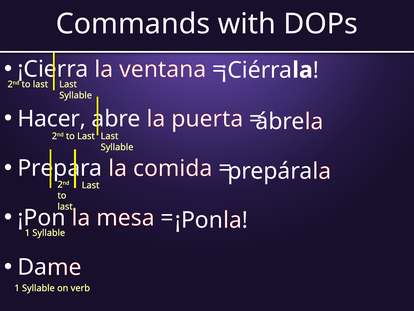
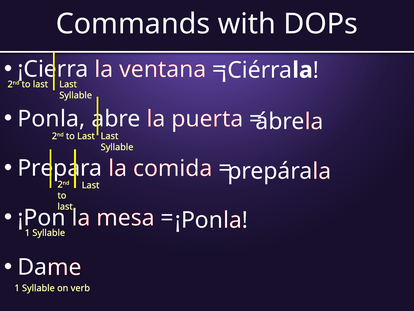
Hacer: Hacer -> Ponla
